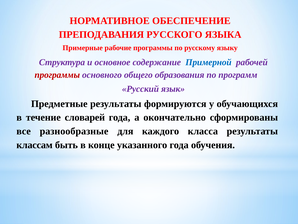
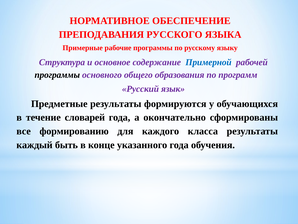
программы at (57, 75) colour: red -> black
разнообразные: разнообразные -> формированию
классам: классам -> каждый
